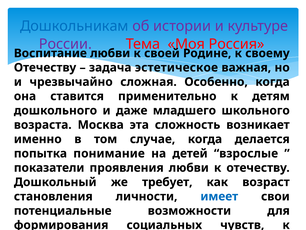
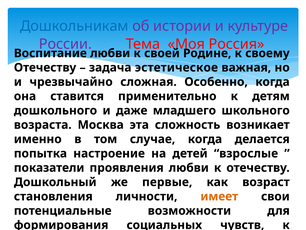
понимание: понимание -> настроение
требует: требует -> первые
имеет colour: blue -> orange
